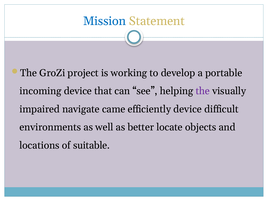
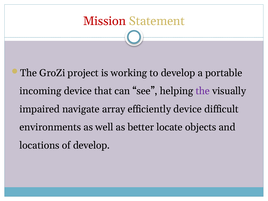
Mission colour: blue -> red
came: came -> array
of suitable: suitable -> develop
